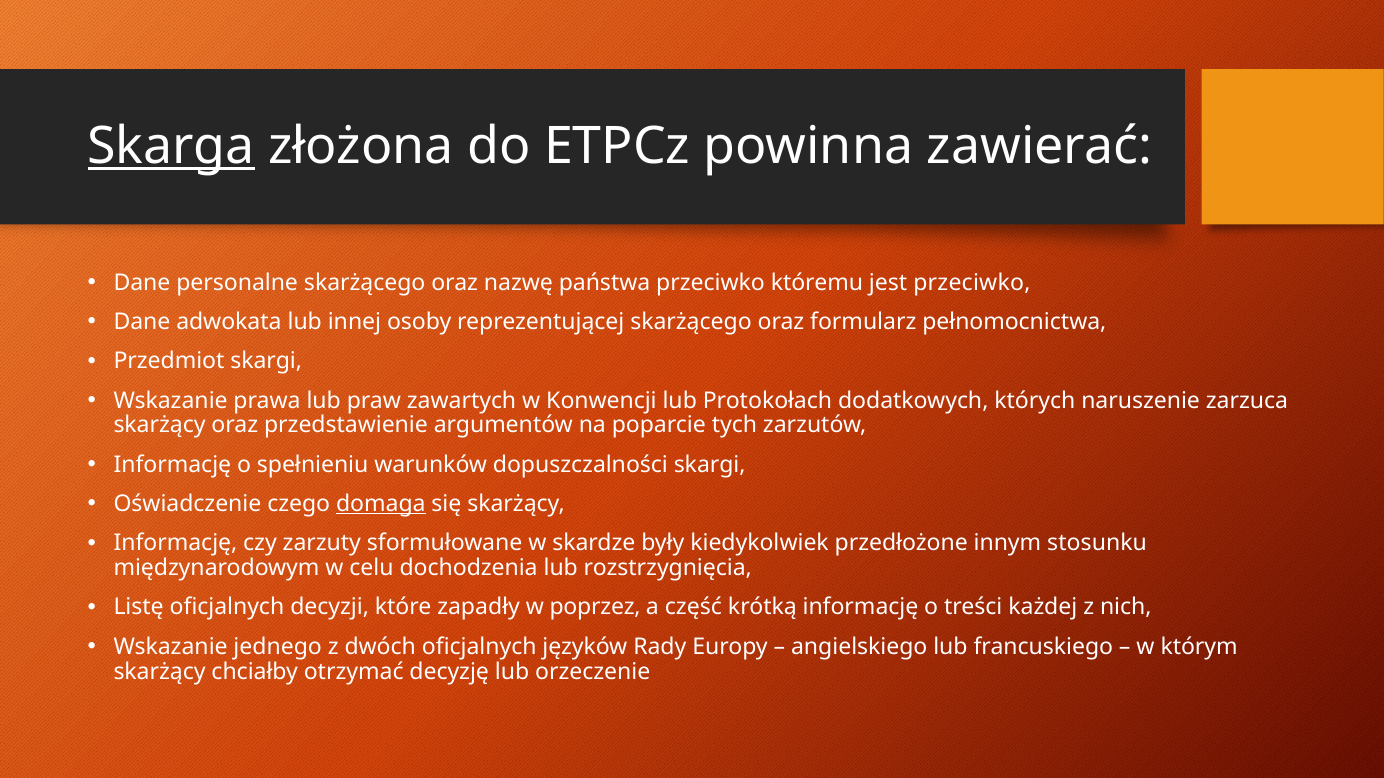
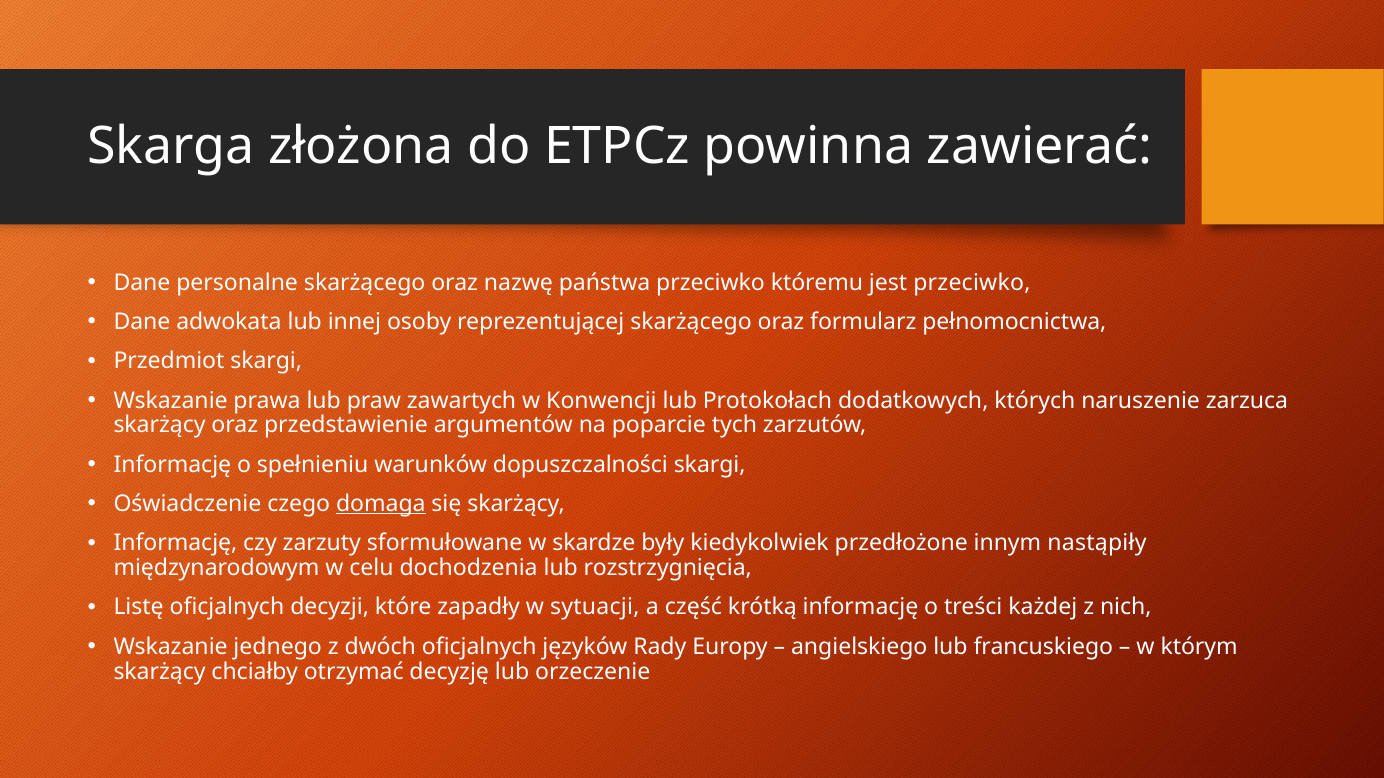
Skarga underline: present -> none
stosunku: stosunku -> nastąpiły
poprzez: poprzez -> sytuacji
